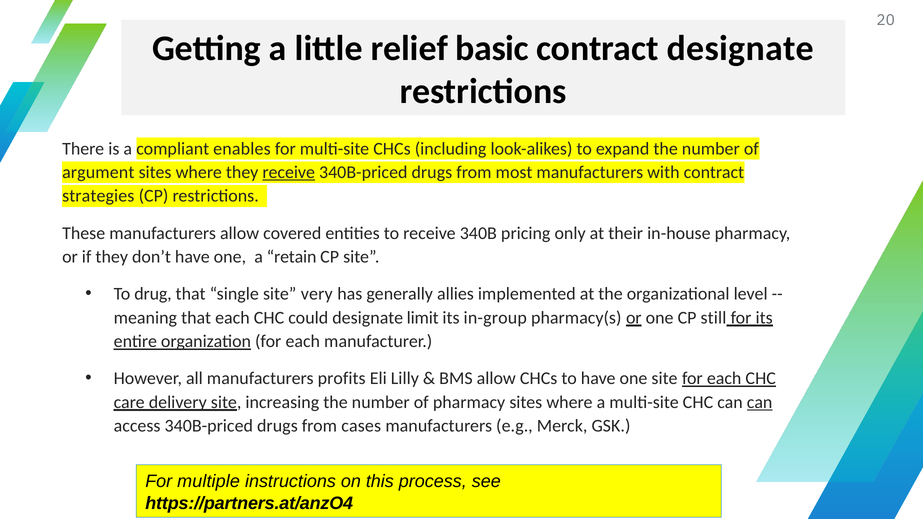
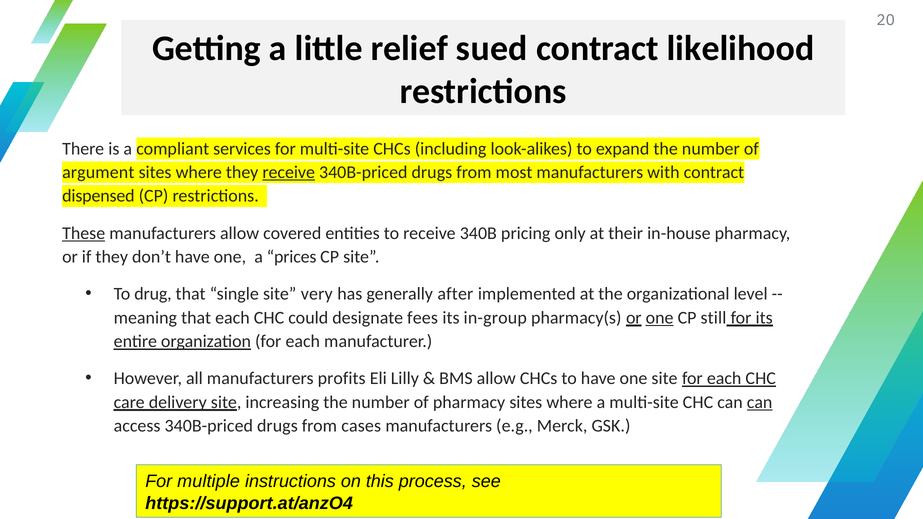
basic: basic -> sued
contract designate: designate -> likelihood
enables: enables -> services
strategies: strategies -> dispensed
These underline: none -> present
retain: retain -> prices
allies: allies -> after
limit: limit -> fees
one at (660, 318) underline: none -> present
https://partners.at/anzO4: https://partners.at/anzO4 -> https://support.at/anzO4
